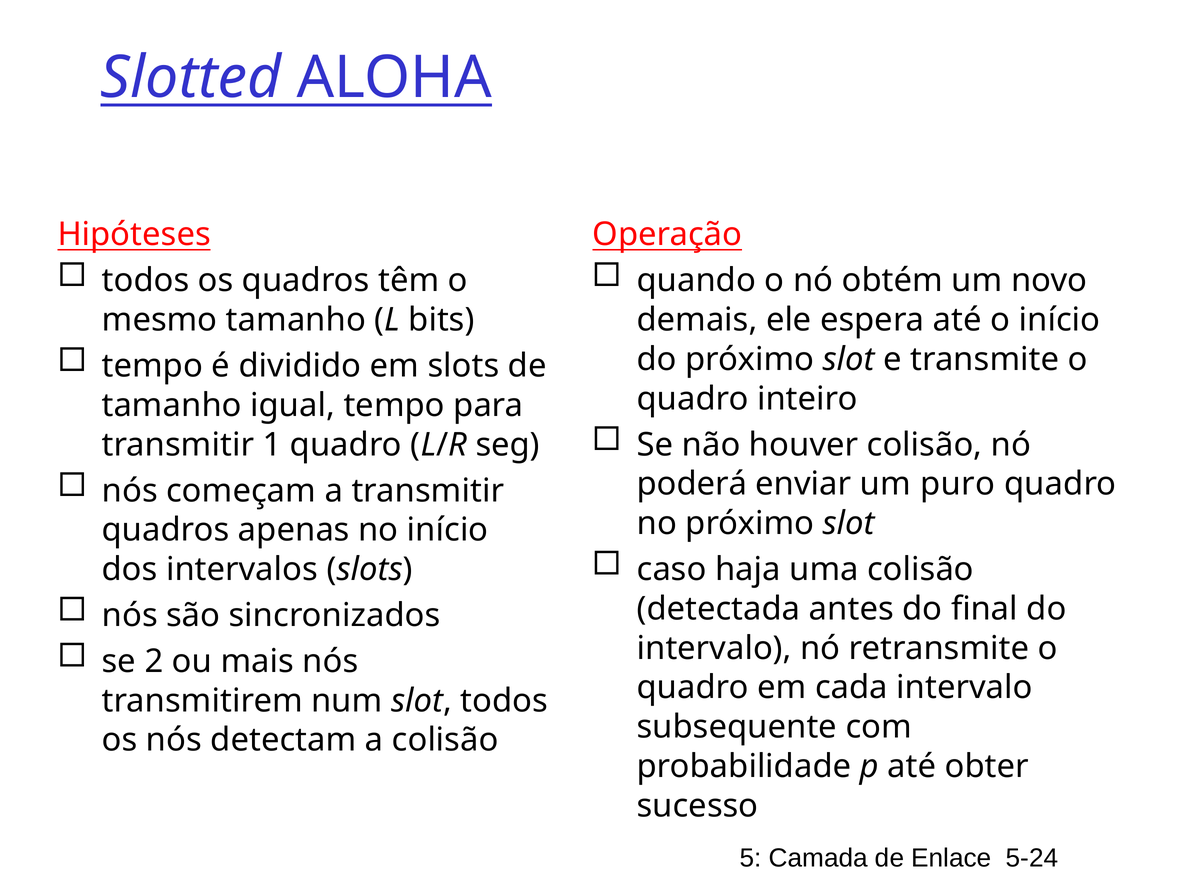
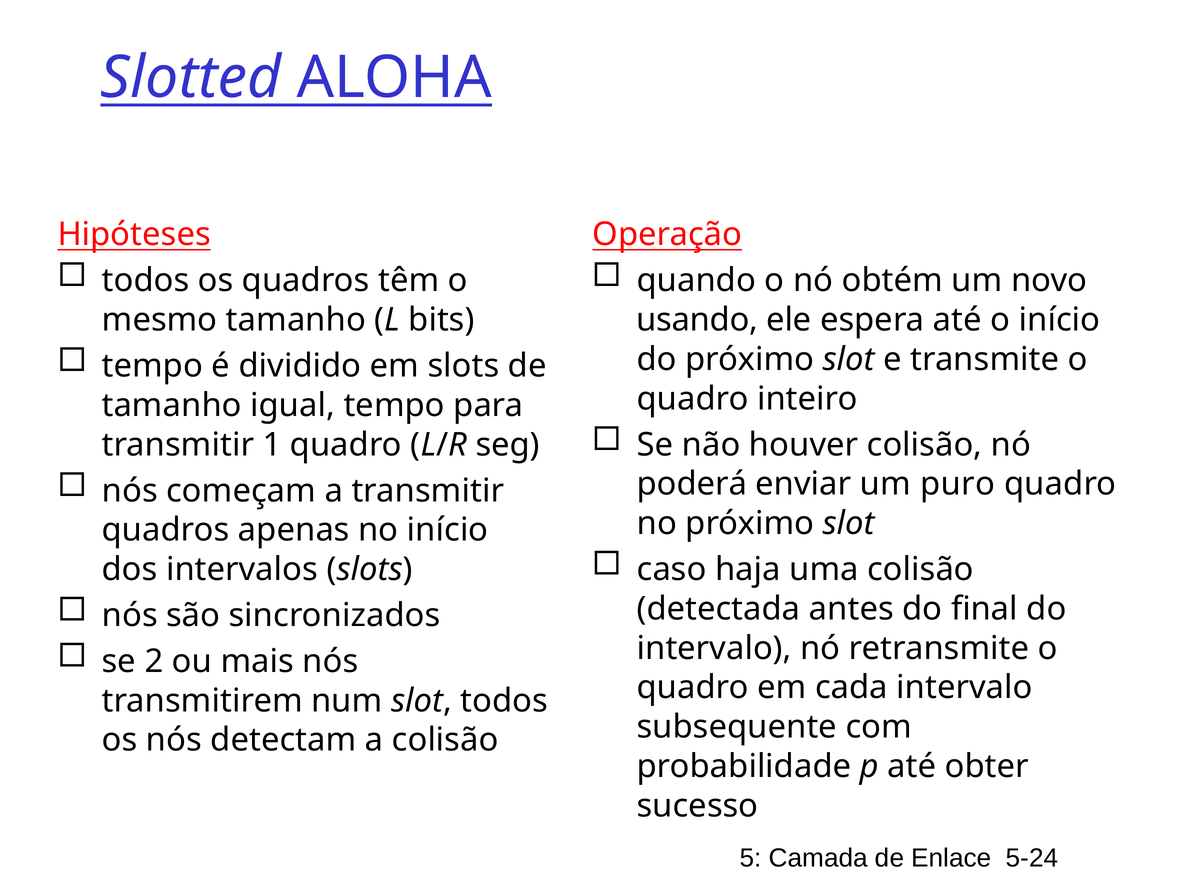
demais: demais -> usando
